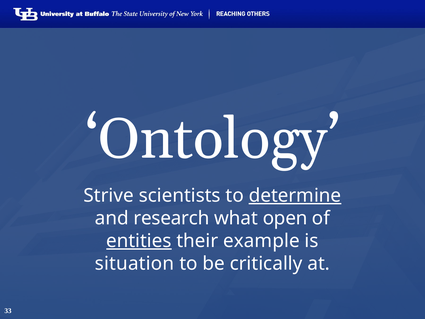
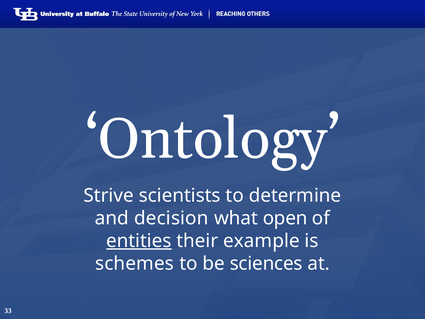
determine underline: present -> none
research: research -> decision
situation: situation -> schemes
critically: critically -> sciences
